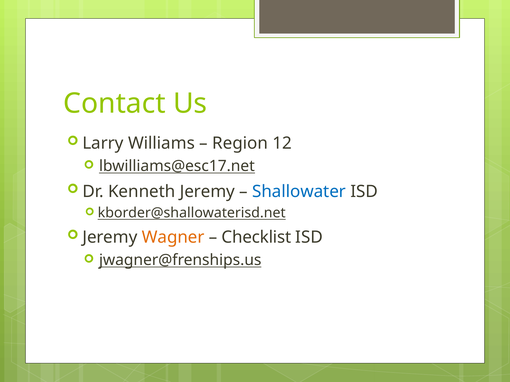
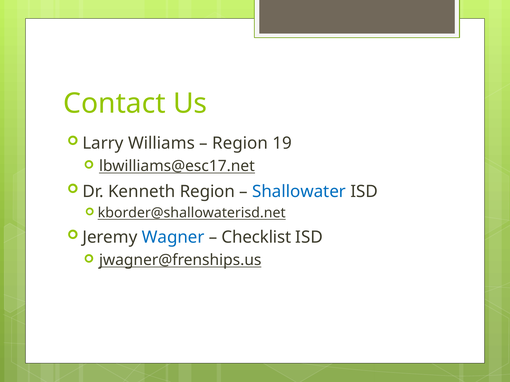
12: 12 -> 19
Kenneth Jeremy: Jeremy -> Region
Wagner colour: orange -> blue
